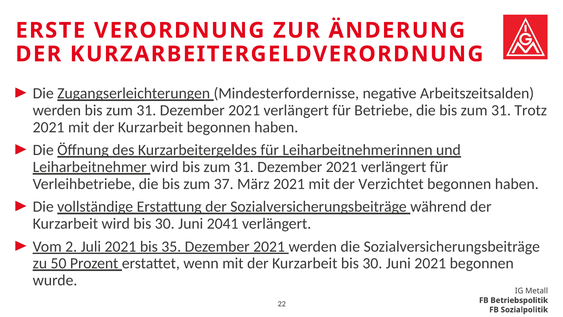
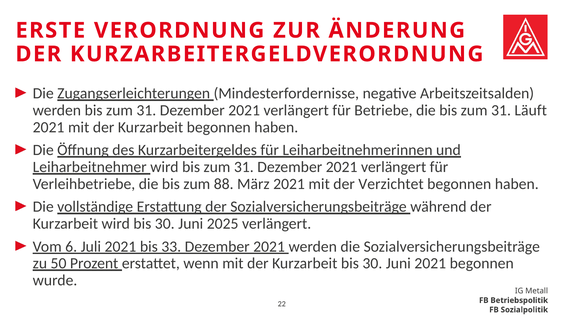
Trotz: Trotz -> Läuft
37: 37 -> 88
2041: 2041 -> 2025
2: 2 -> 6
35: 35 -> 33
